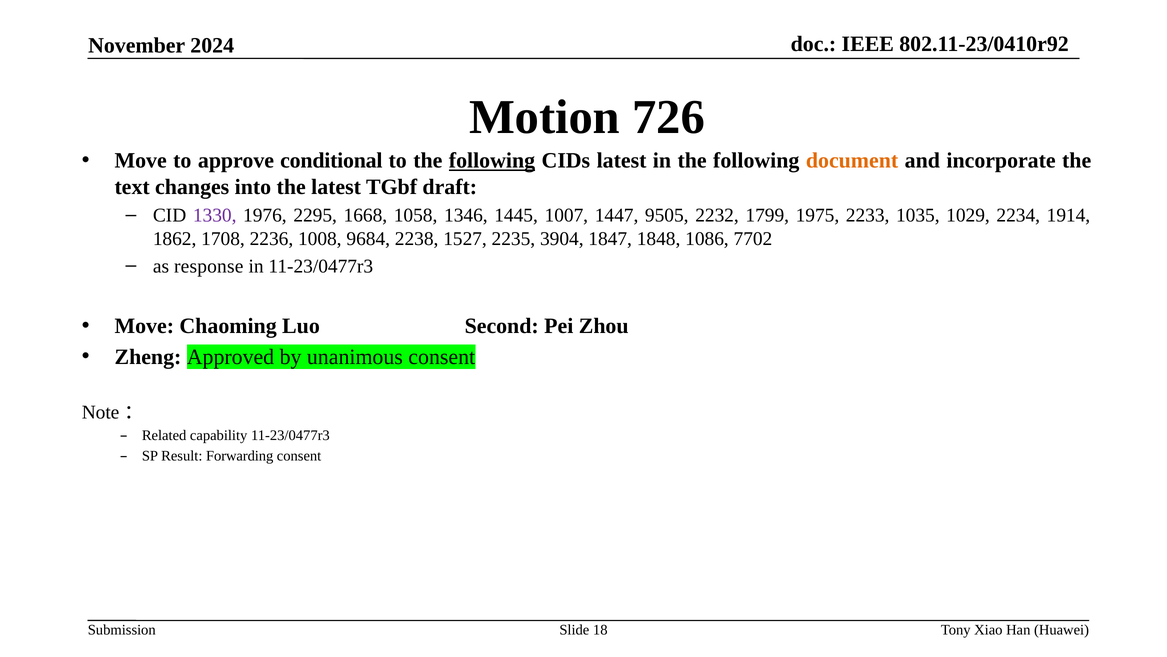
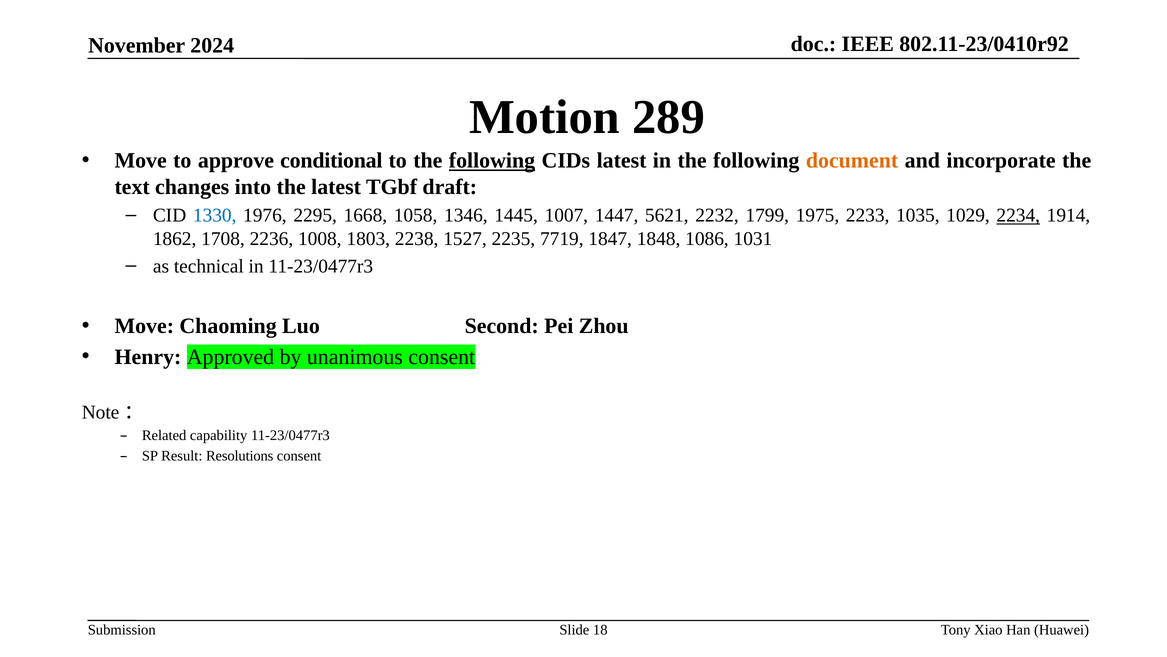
726: 726 -> 289
1330 colour: purple -> blue
9505: 9505 -> 5621
2234 underline: none -> present
9684: 9684 -> 1803
3904: 3904 -> 7719
7702: 7702 -> 1031
response: response -> technical
Zheng: Zheng -> Henry
Forwarding: Forwarding -> Resolutions
